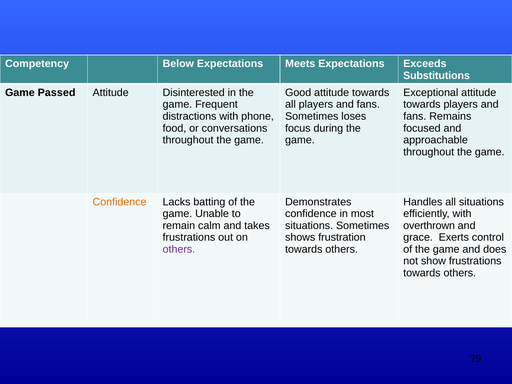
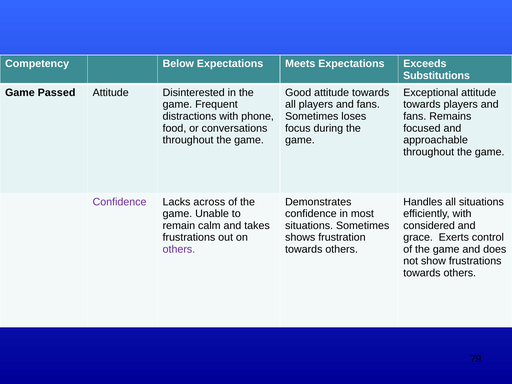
Confidence at (120, 202) colour: orange -> purple
batting: batting -> across
overthrown: overthrown -> considered
